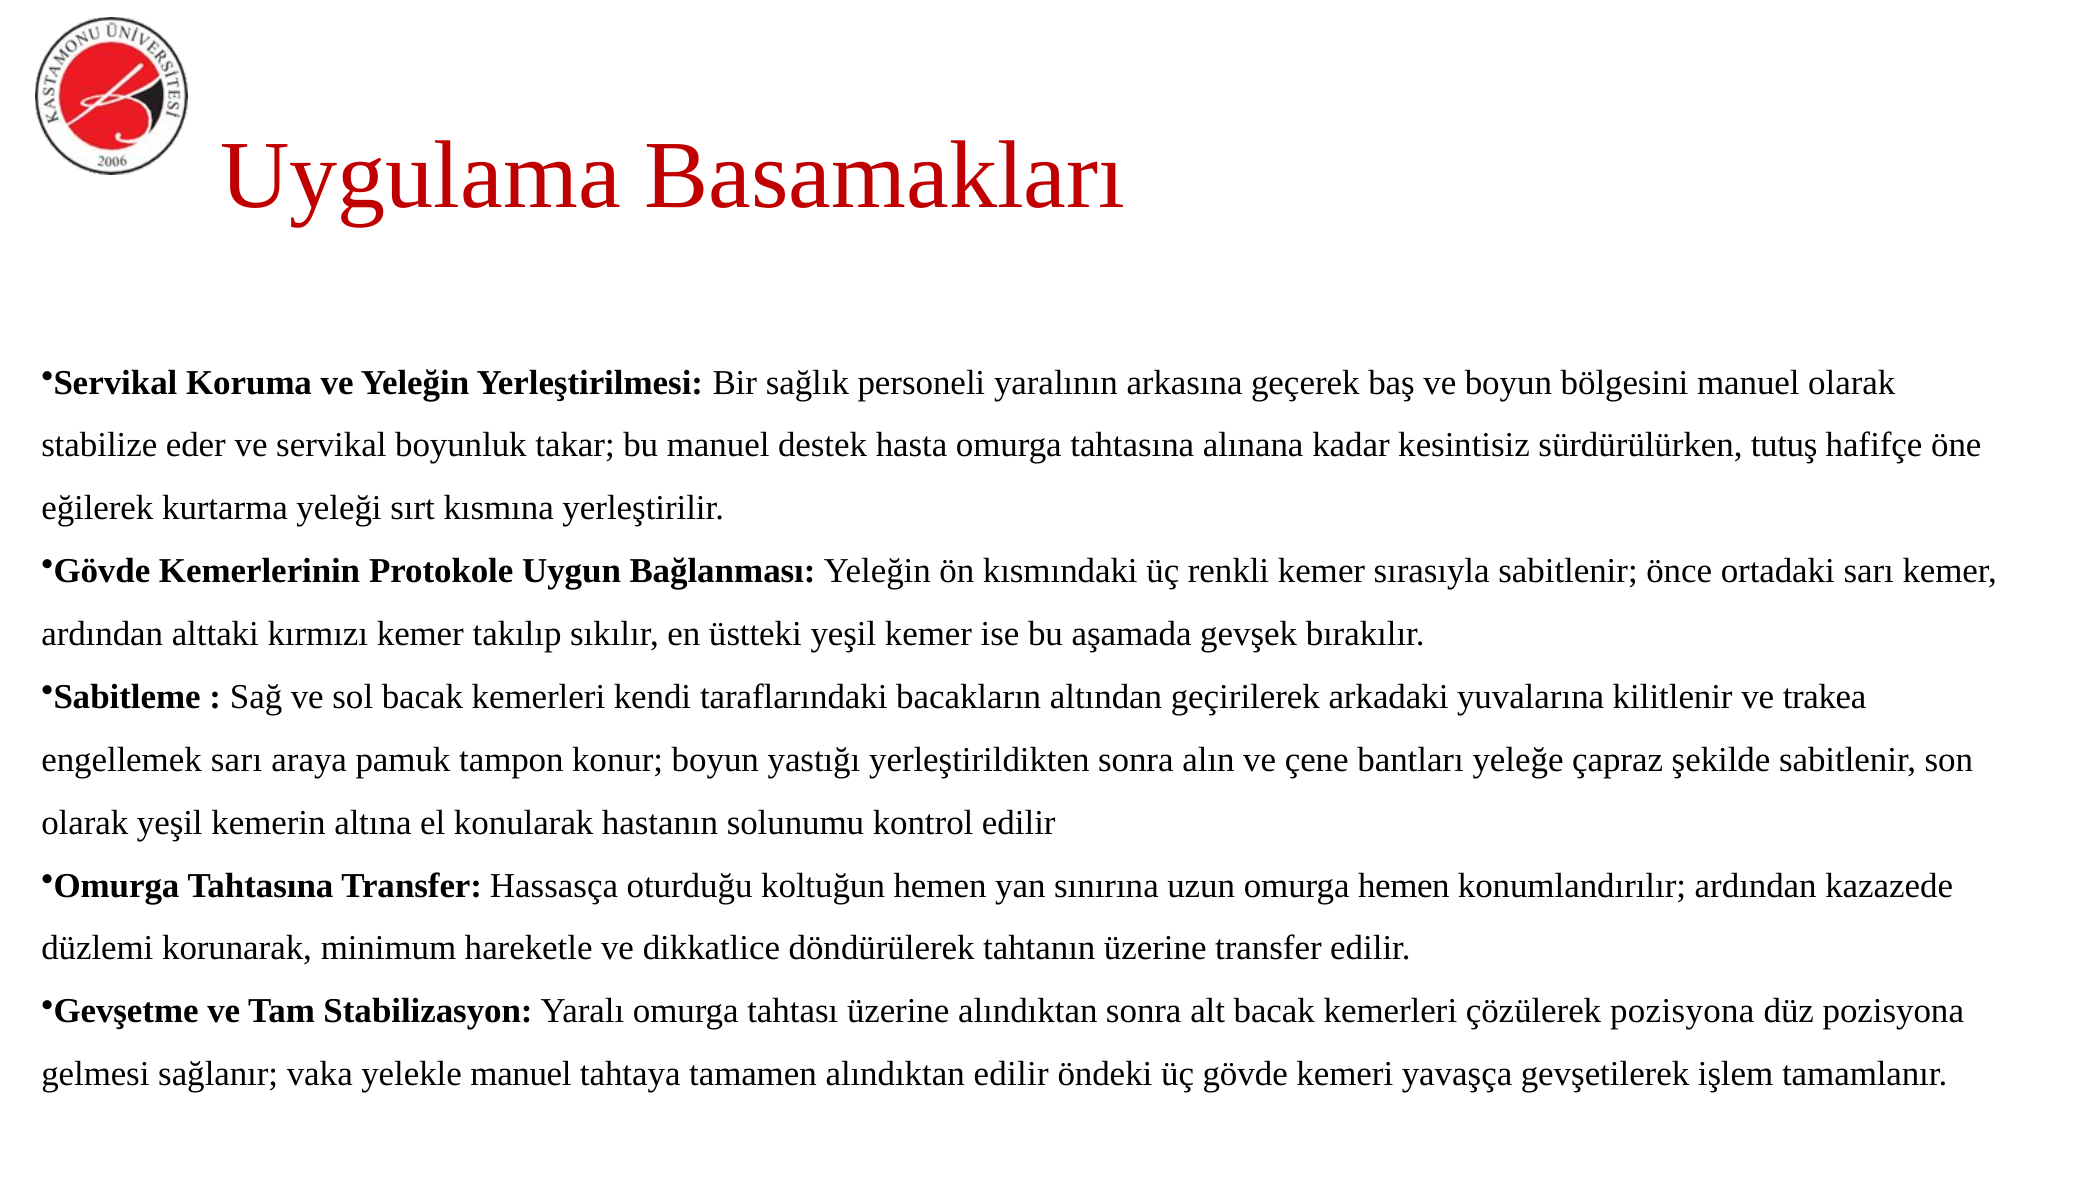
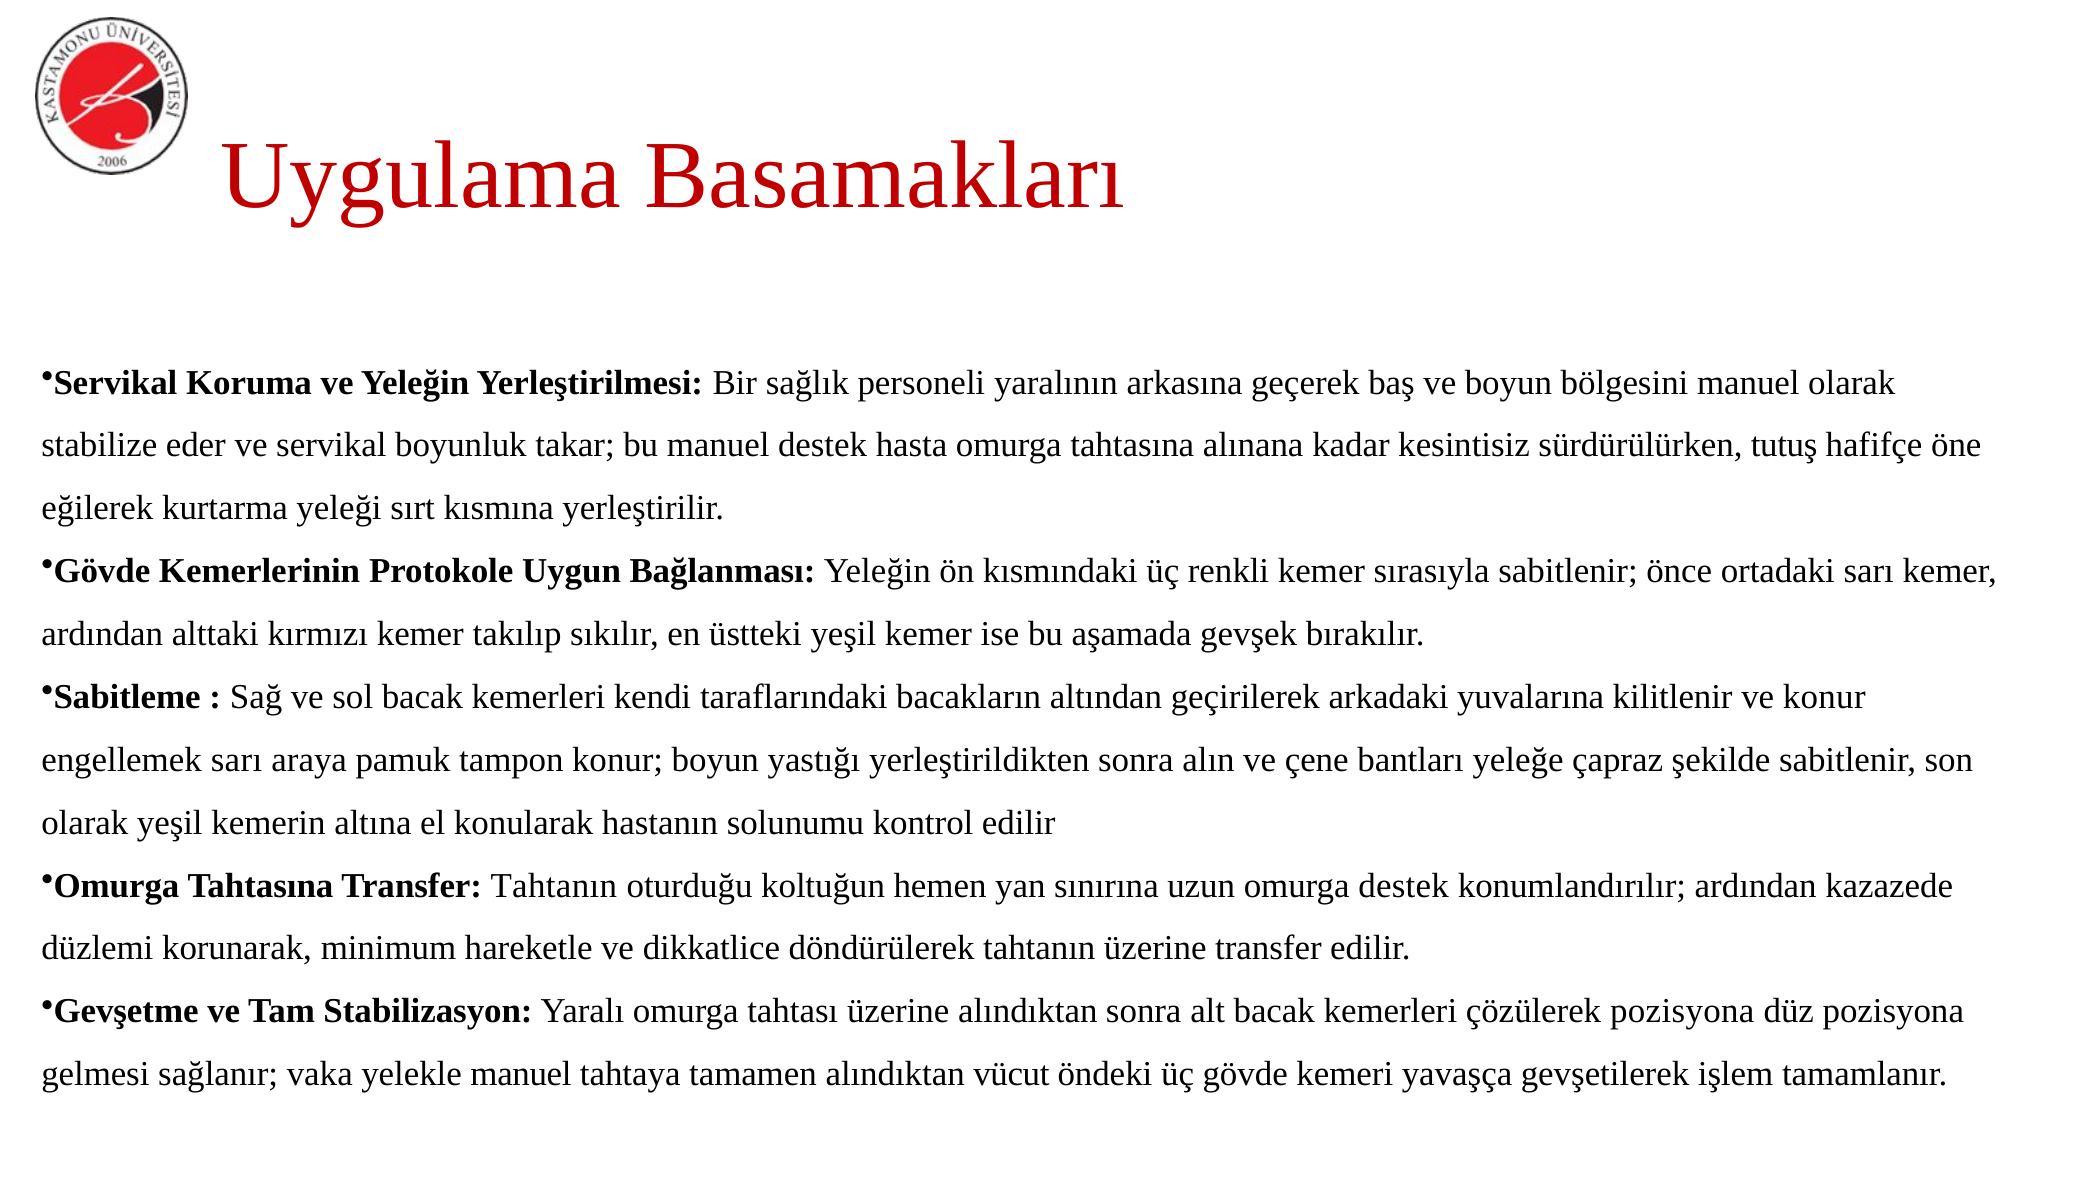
ve trakea: trakea -> konur
Transfer Hassasça: Hassasça -> Tahtanın
omurga hemen: hemen -> destek
alındıktan edilir: edilir -> vücut
